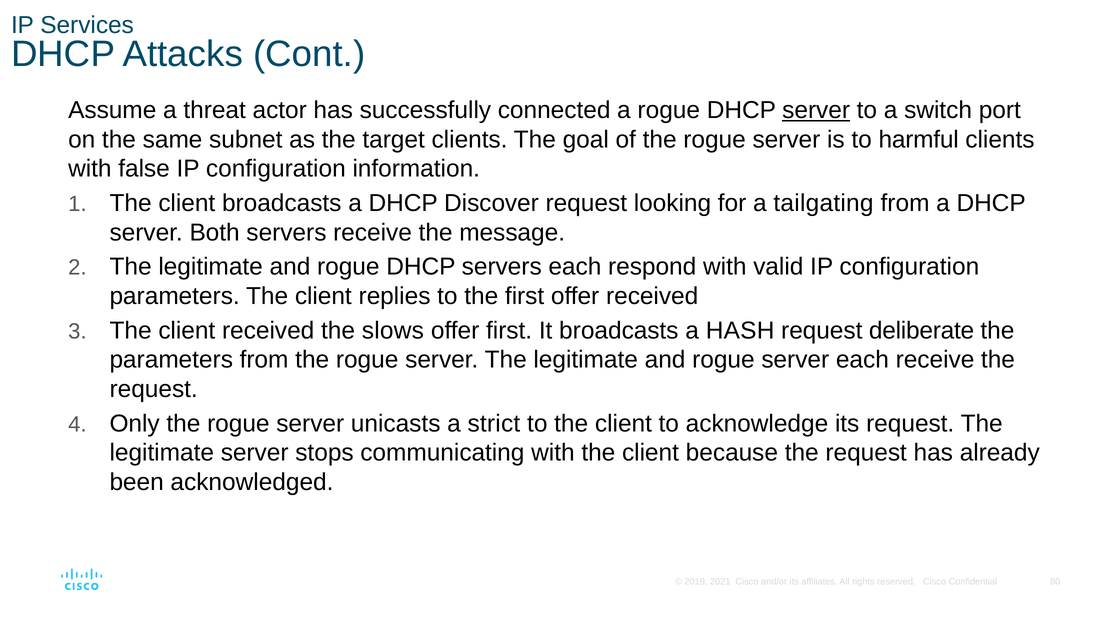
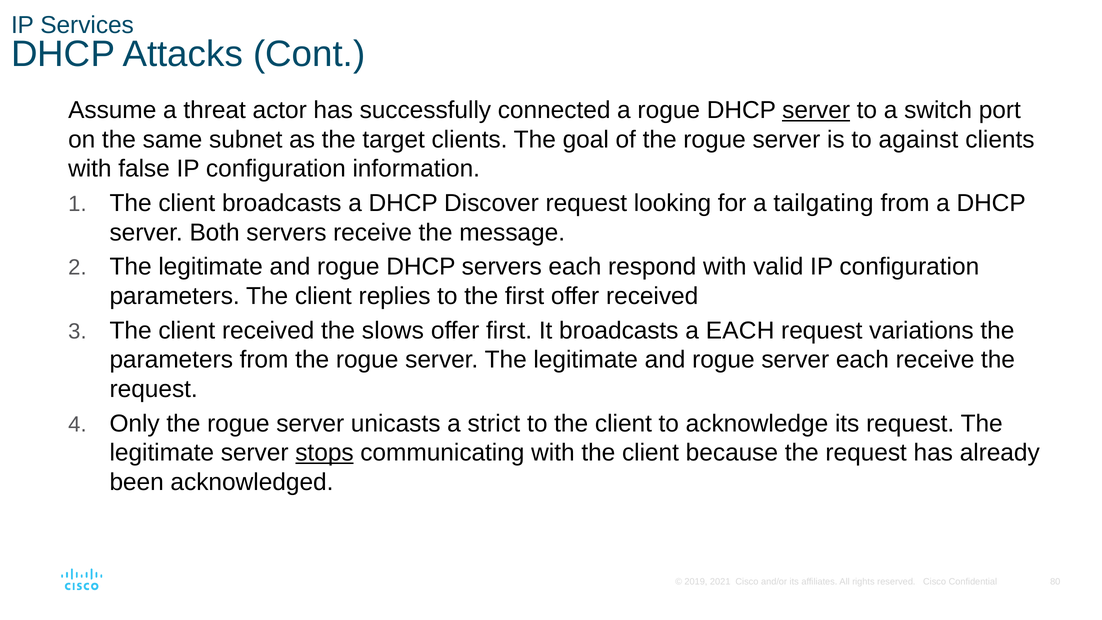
harmful: harmful -> against
a HASH: HASH -> EACH
deliberate: deliberate -> variations
stops underline: none -> present
